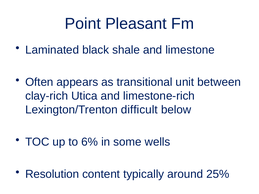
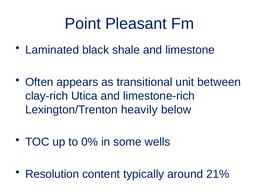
difficult: difficult -> heavily
6%: 6% -> 0%
25%: 25% -> 21%
